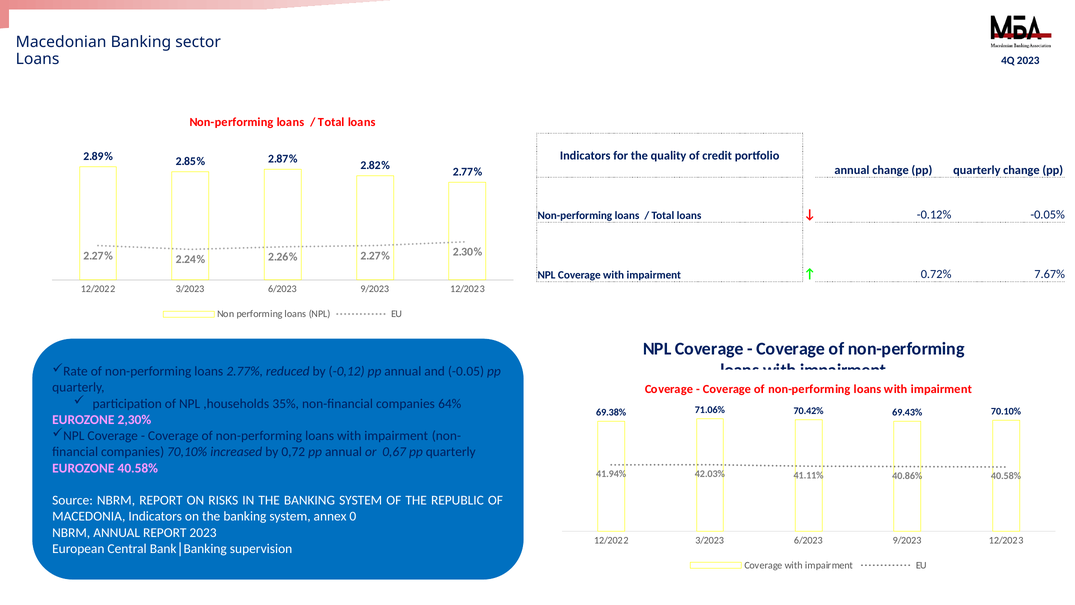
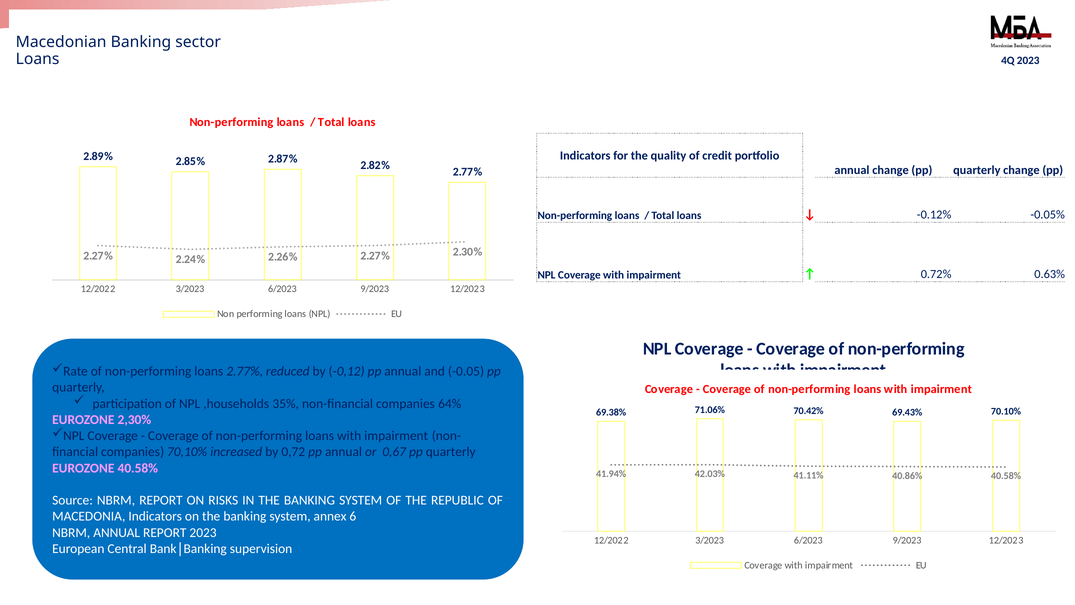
7.67%: 7.67% -> 0.63%
0: 0 -> 6
